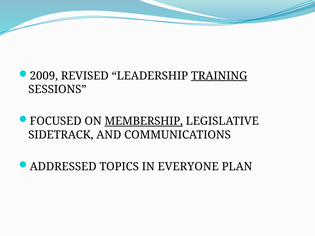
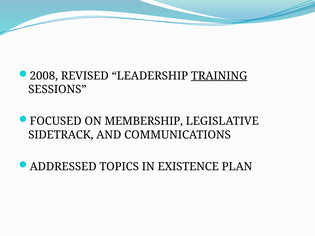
2009: 2009 -> 2008
MEMBERSHIP underline: present -> none
EVERYONE: EVERYONE -> EXISTENCE
